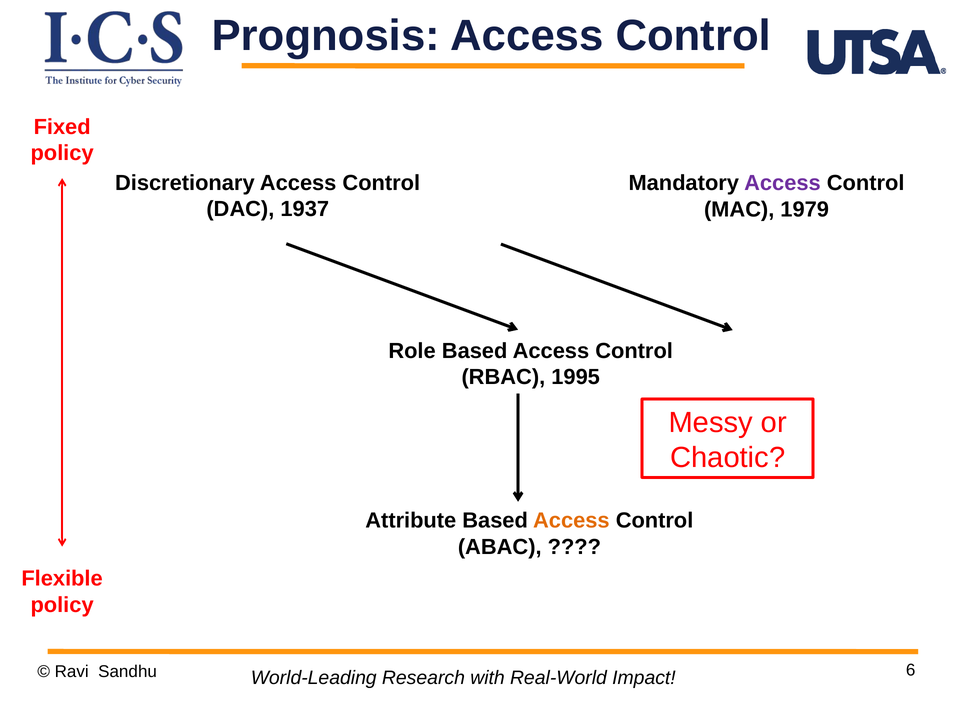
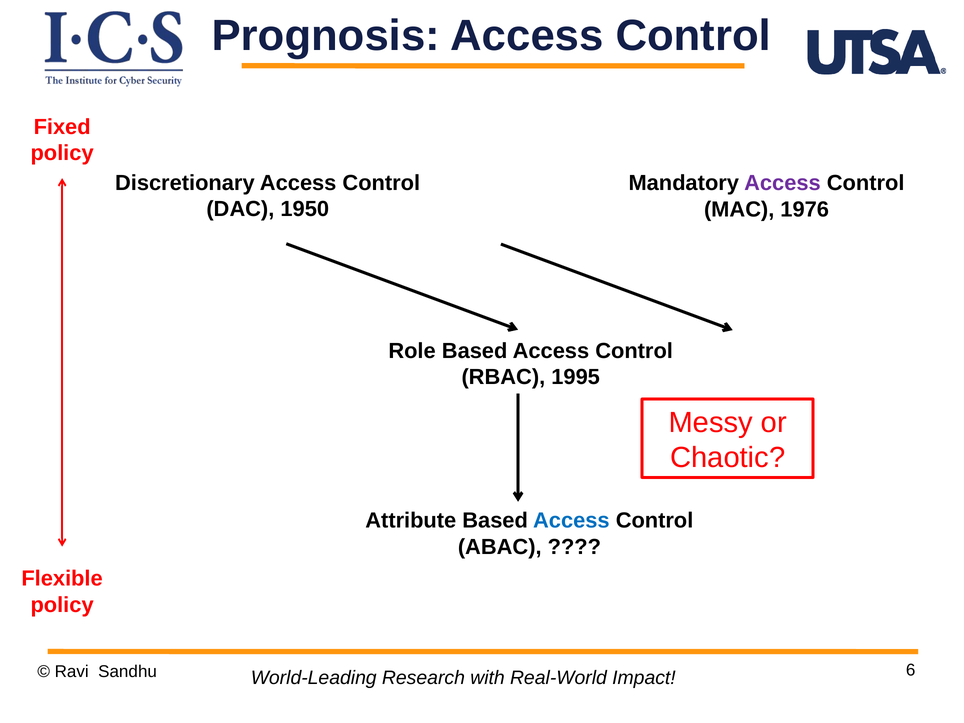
1937: 1937 -> 1950
1979: 1979 -> 1976
Access at (571, 521) colour: orange -> blue
